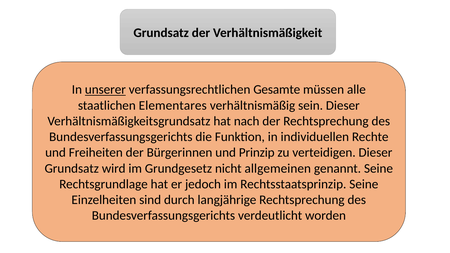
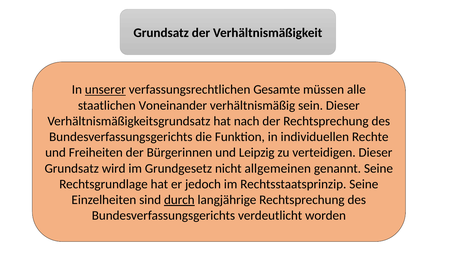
Elementares: Elementares -> Voneinander
Prinzip: Prinzip -> Leipzig
durch underline: none -> present
